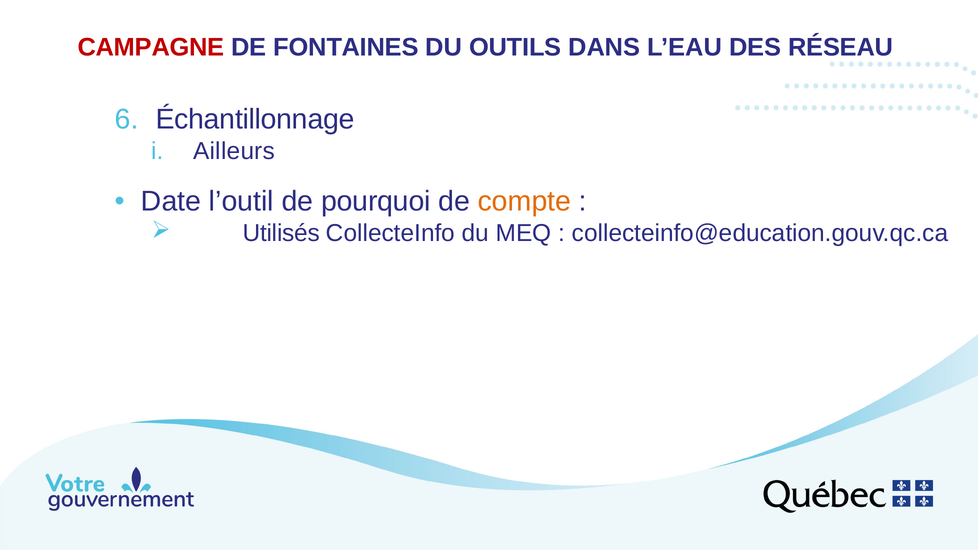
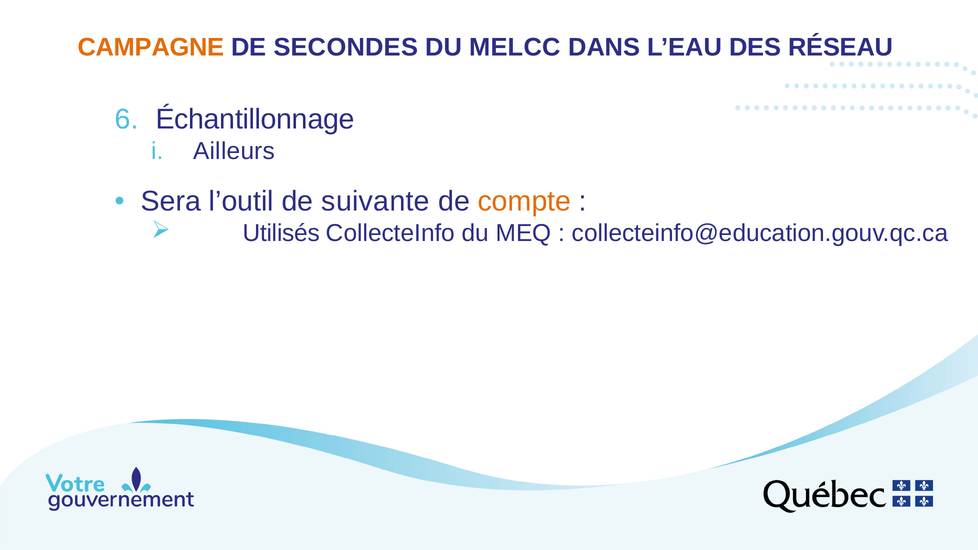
CAMPAGNE colour: red -> orange
FONTAINES: FONTAINES -> SECONDES
OUTILS: OUTILS -> MELCC
Date: Date -> Sera
pourquoi: pourquoi -> suivante
